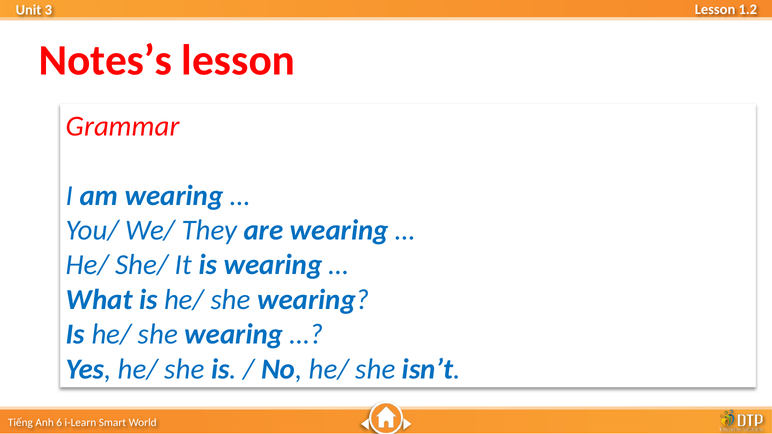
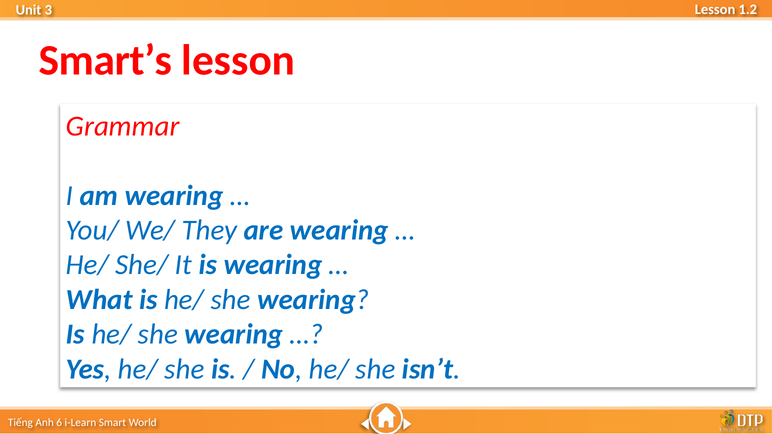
Notes’s: Notes’s -> Smart’s
